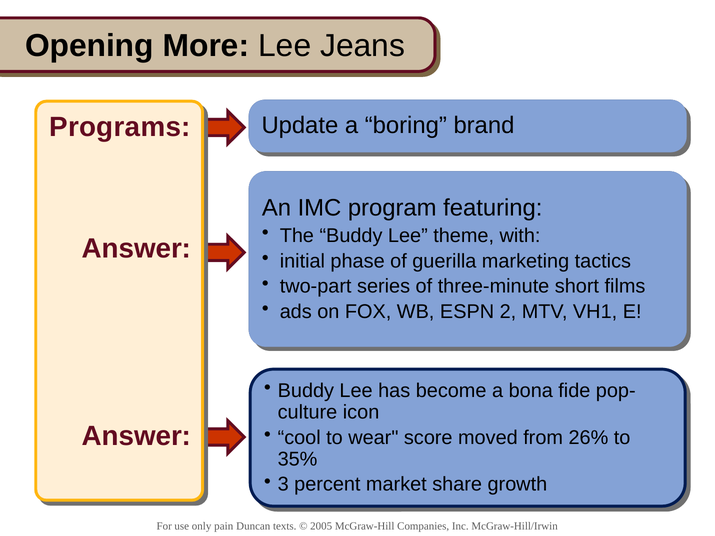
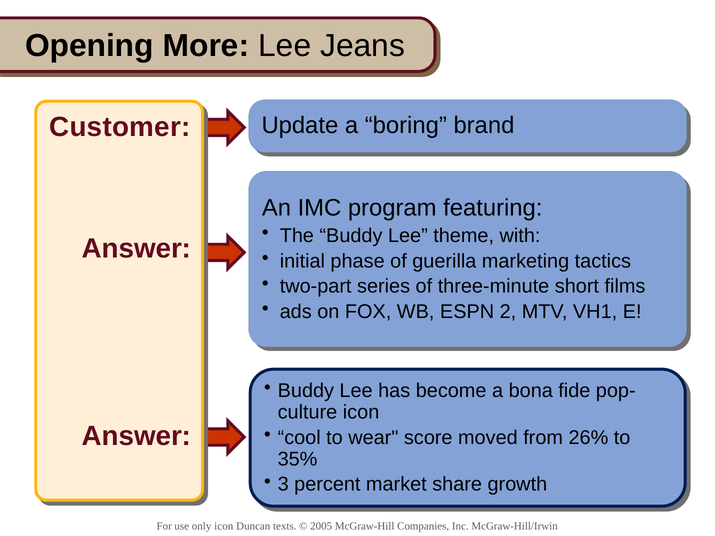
Programs: Programs -> Customer
pain at (224, 526): pain -> icon
